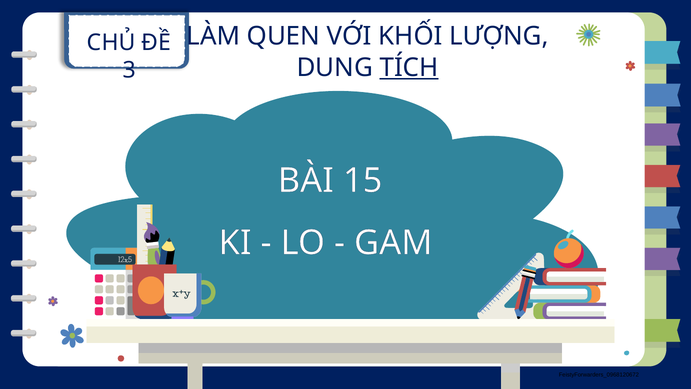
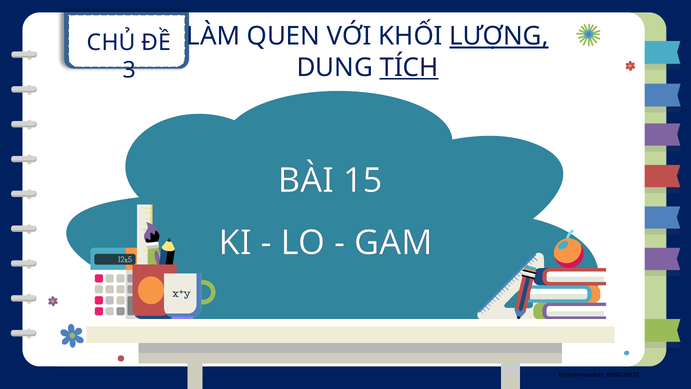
LƯỢNG underline: none -> present
